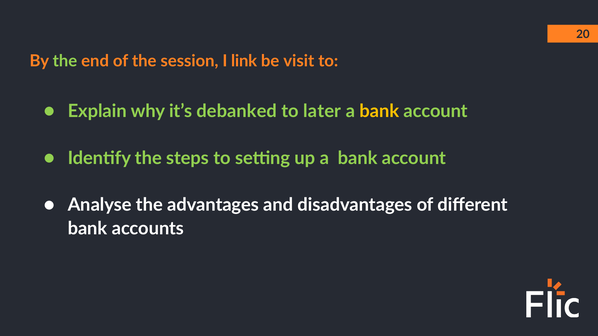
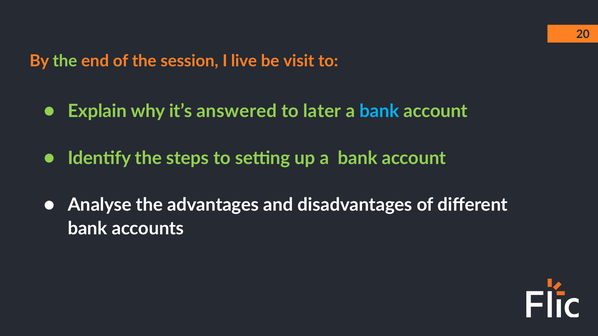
link: link -> live
debanked: debanked -> answered
bank at (379, 111) colour: yellow -> light blue
